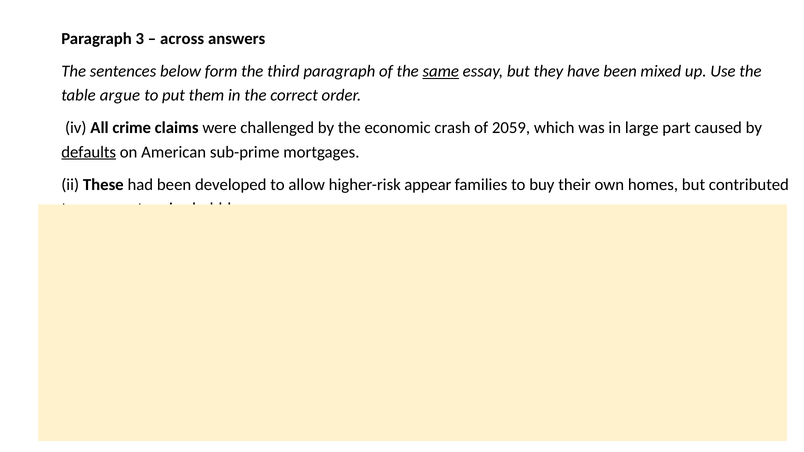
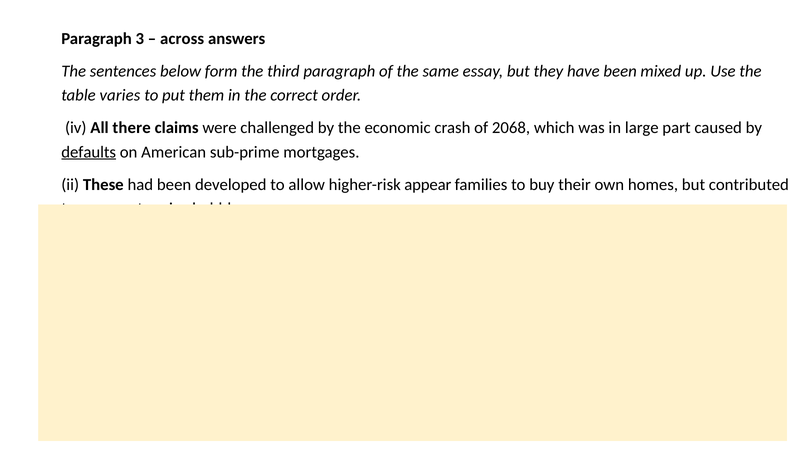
same underline: present -> none
table argue: argue -> varies
All crime: crime -> there
2059: 2059 -> 2068
